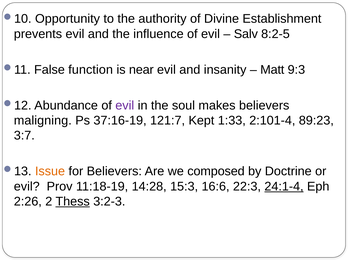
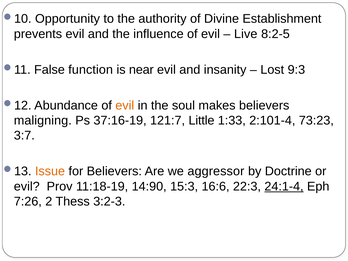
Salv: Salv -> Live
Matt: Matt -> Lost
evil at (125, 105) colour: purple -> orange
Kept: Kept -> Little
89:23: 89:23 -> 73:23
composed: composed -> aggressor
14:28: 14:28 -> 14:90
2:26: 2:26 -> 7:26
Thess underline: present -> none
